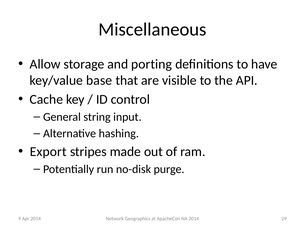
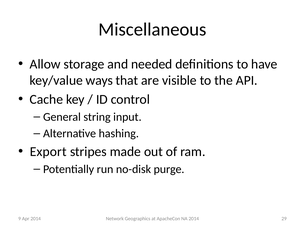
porting: porting -> needed
base: base -> ways
